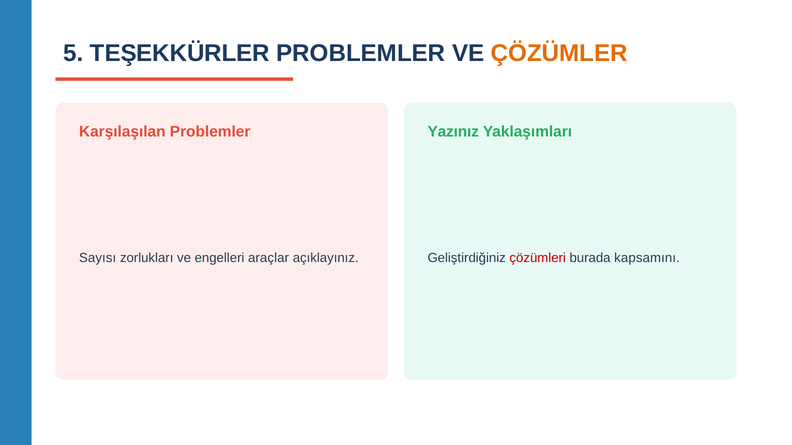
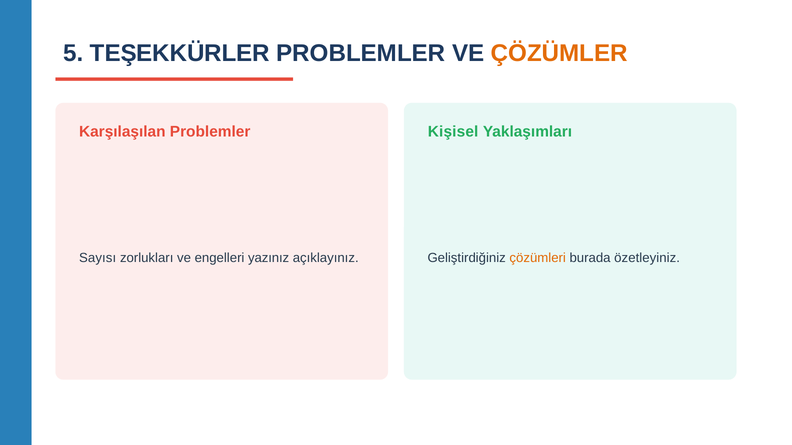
Yazınız: Yazınız -> Kişisel
araçlar: araçlar -> yazınız
çözümleri colour: red -> orange
kapsamını: kapsamını -> özetleyiniz
